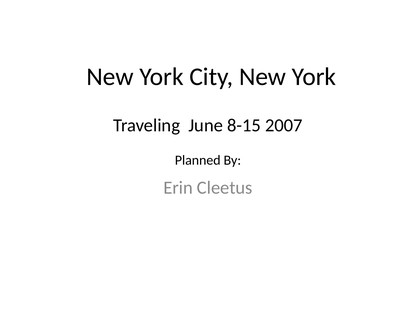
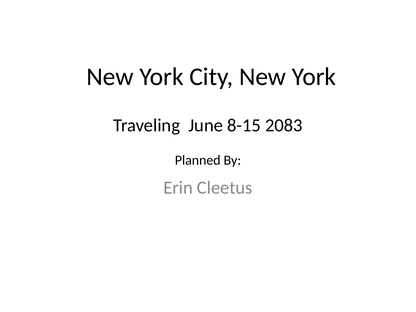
2007: 2007 -> 2083
